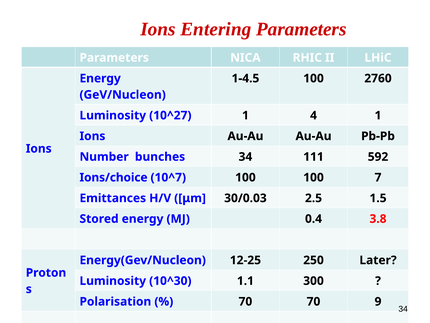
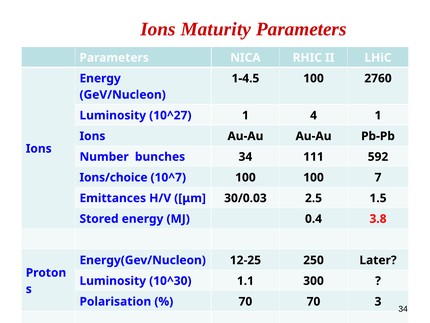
Entering: Entering -> Maturity
9: 9 -> 3
